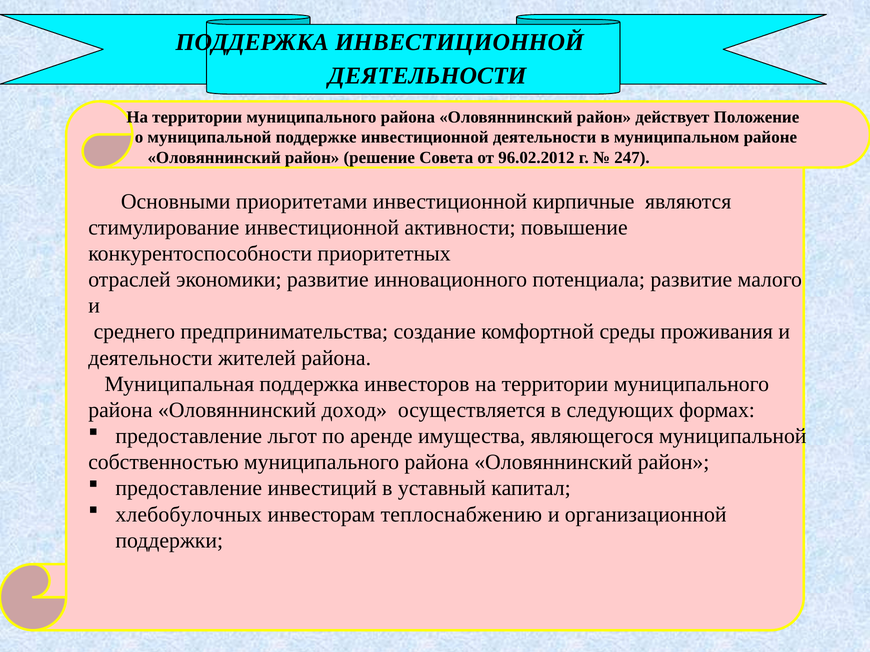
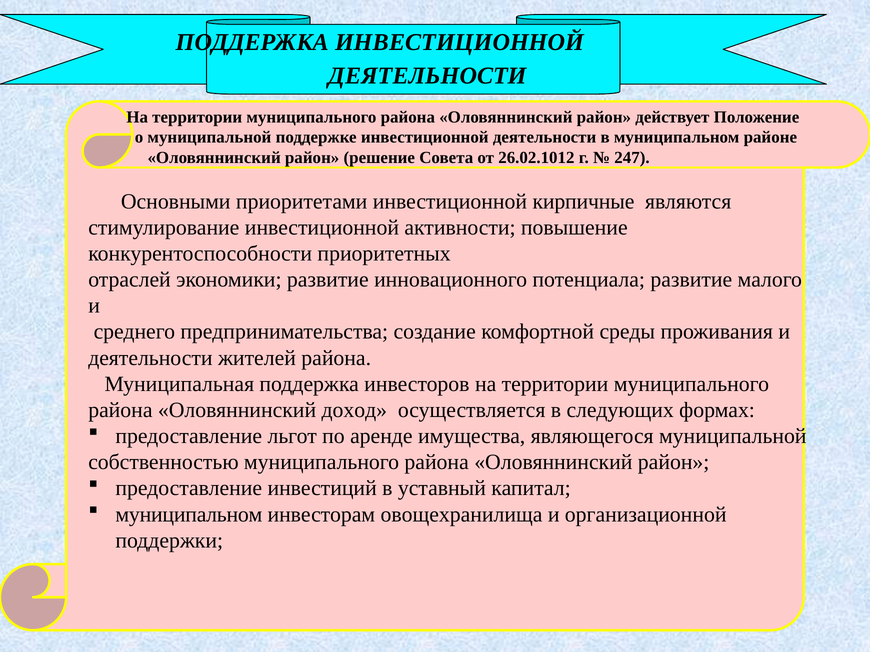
96.02.2012: 96.02.2012 -> 26.02.1012
хлебобулочных at (189, 515): хлебобулочных -> муниципальном
теплоснабжению: теплоснабжению -> овощехранилища
